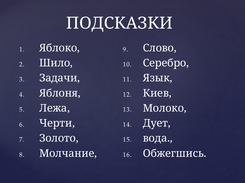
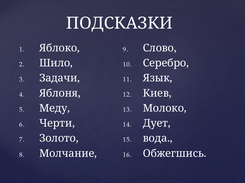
Лежа: Лежа -> Меду
